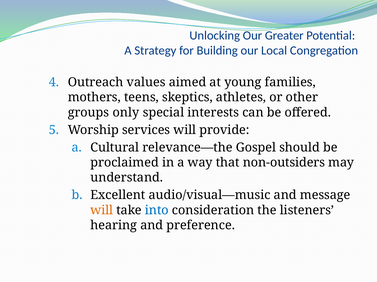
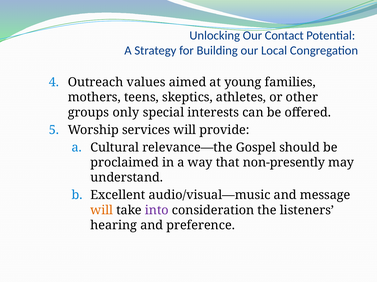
Greater: Greater -> Contact
non-outsiders: non-outsiders -> non-presently
into colour: blue -> purple
